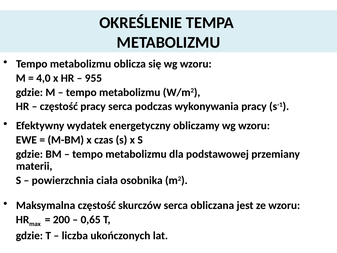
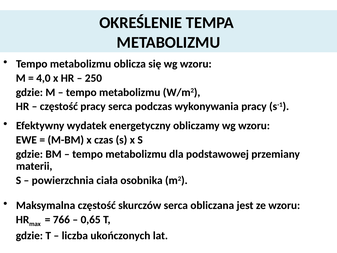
955: 955 -> 250
200: 200 -> 766
